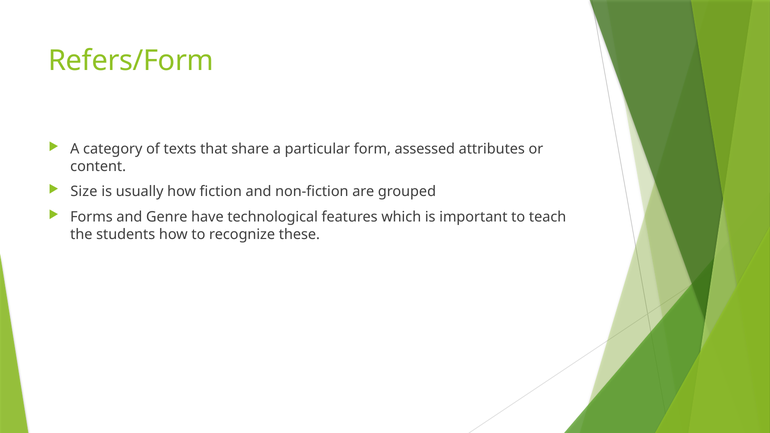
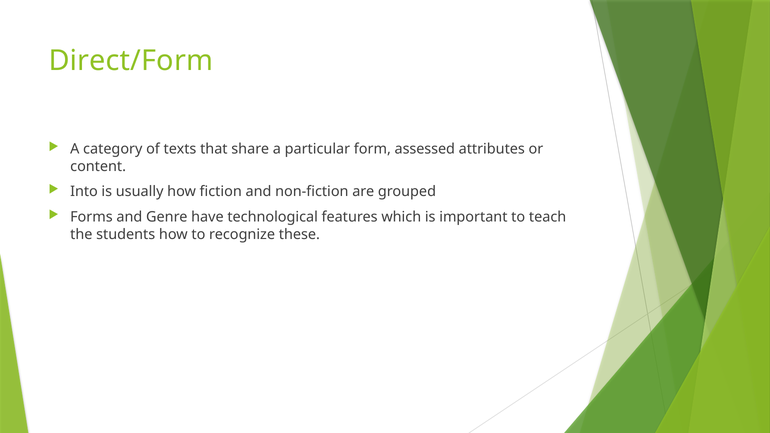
Refers/Form: Refers/Form -> Direct/Form
Size: Size -> Into
